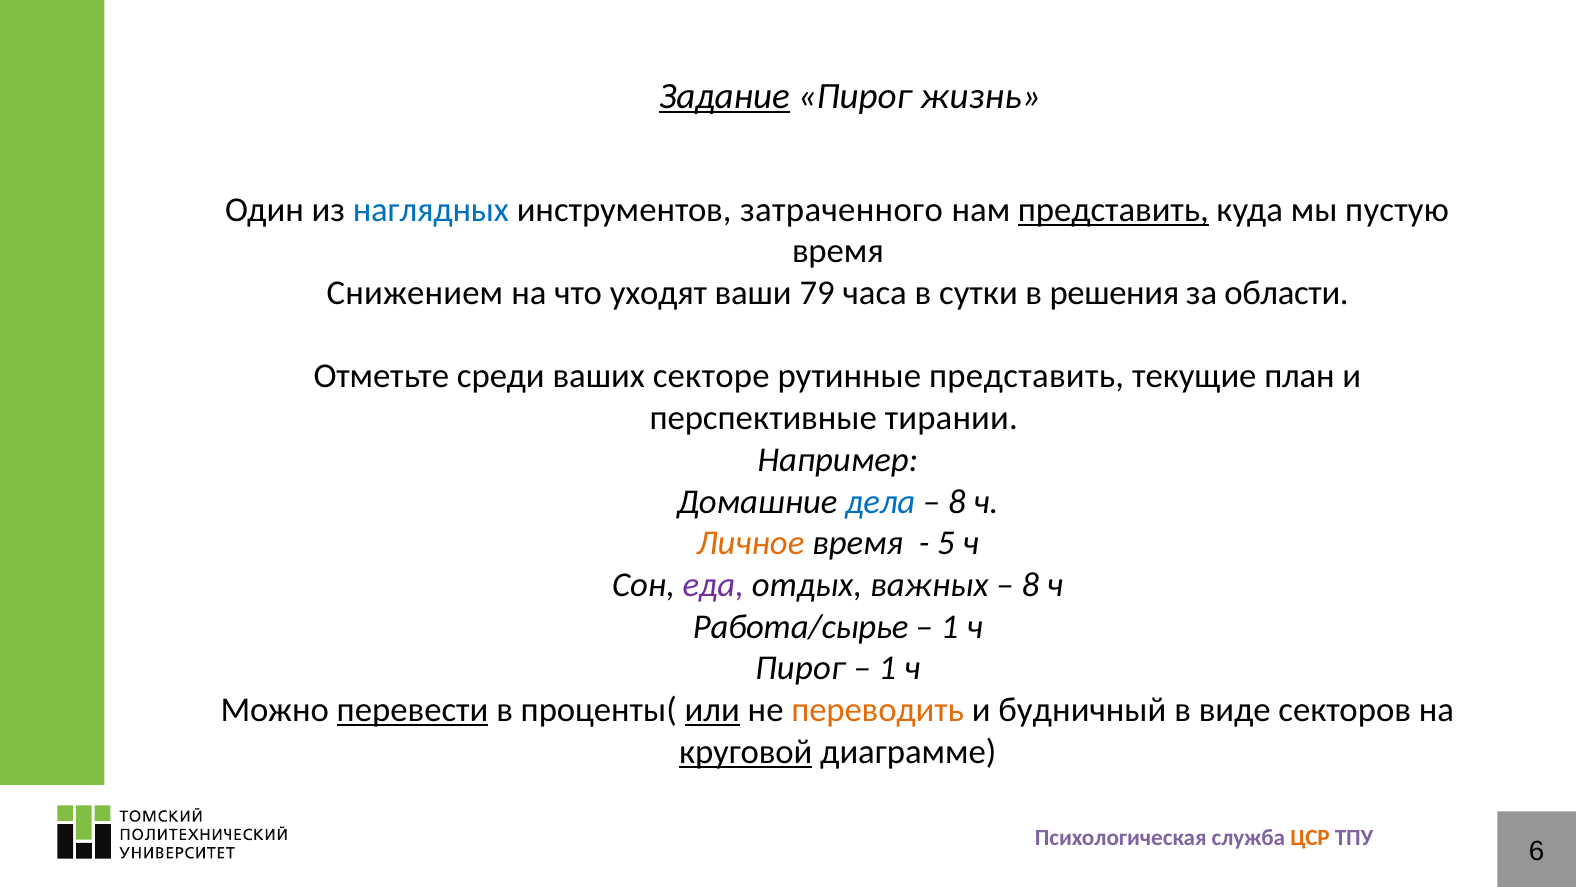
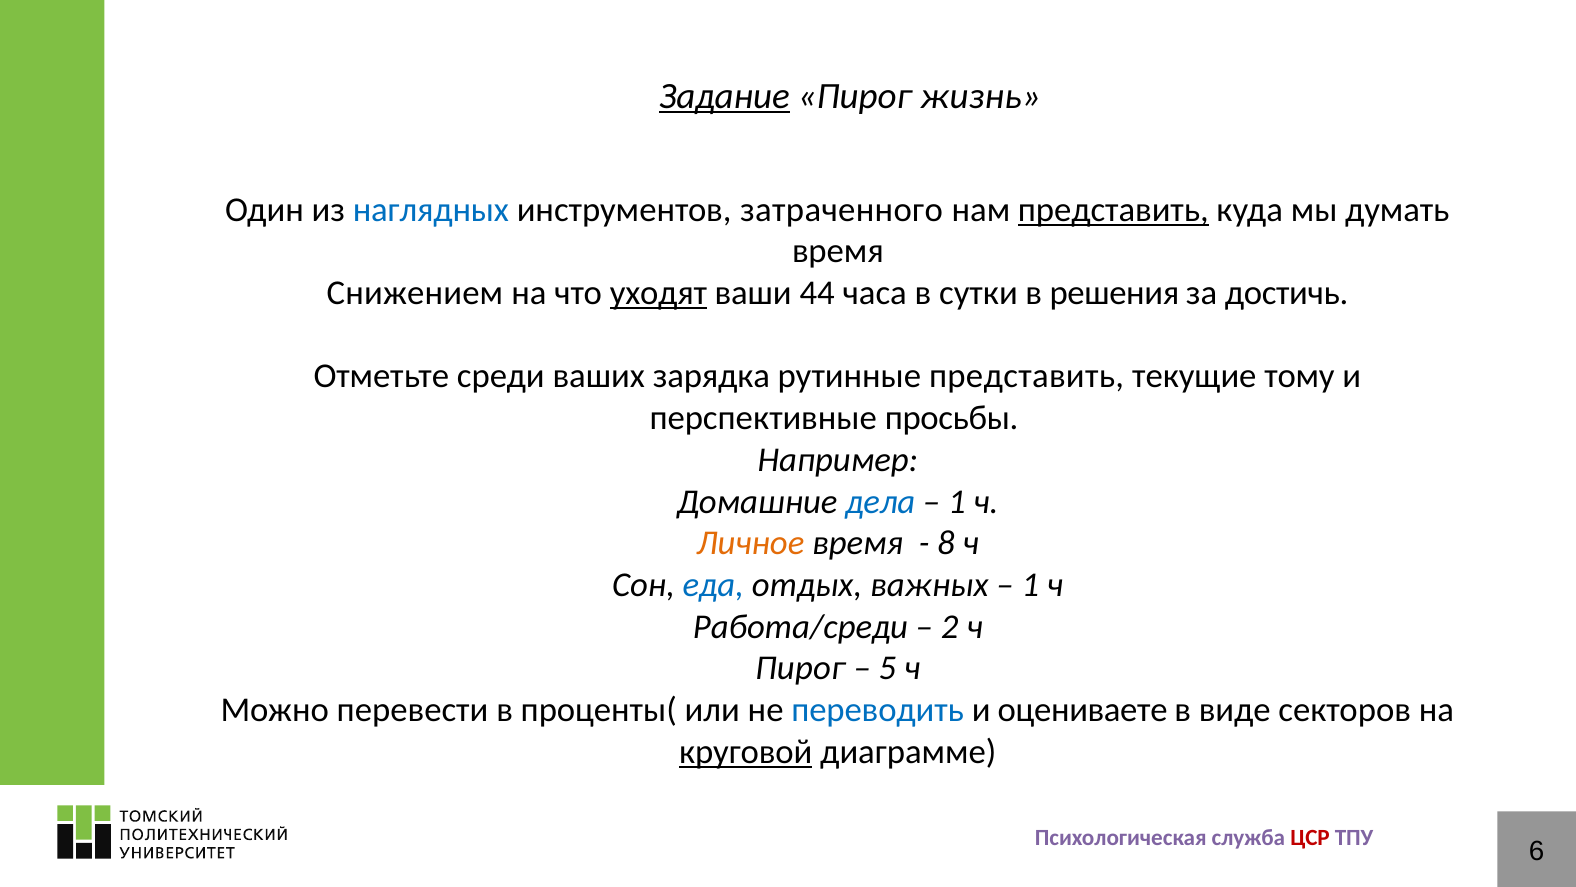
пустую: пустую -> думать
уходят underline: none -> present
79: 79 -> 44
области: области -> достичь
секторе: секторе -> зарядка
план: план -> тому
тирании: тирании -> просьбы
8 at (957, 501): 8 -> 1
5: 5 -> 8
еда colour: purple -> blue
8 at (1030, 585): 8 -> 1
Работа/сырье: Работа/сырье -> Работа/среди
1 at (950, 627): 1 -> 2
1 at (888, 668): 1 -> 5
перевести underline: present -> none
или underline: present -> none
переводить colour: orange -> blue
будничный: будничный -> оцениваете
ЦСР colour: orange -> red
